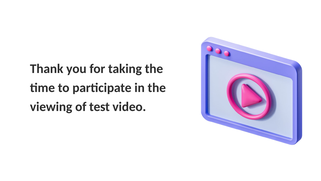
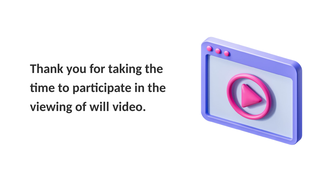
test: test -> will
